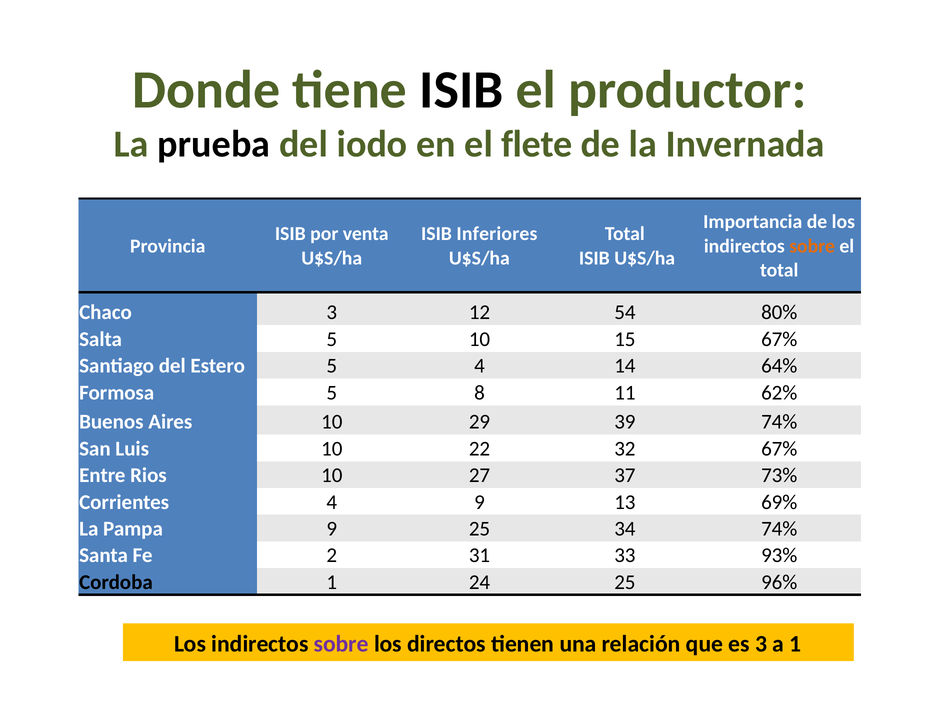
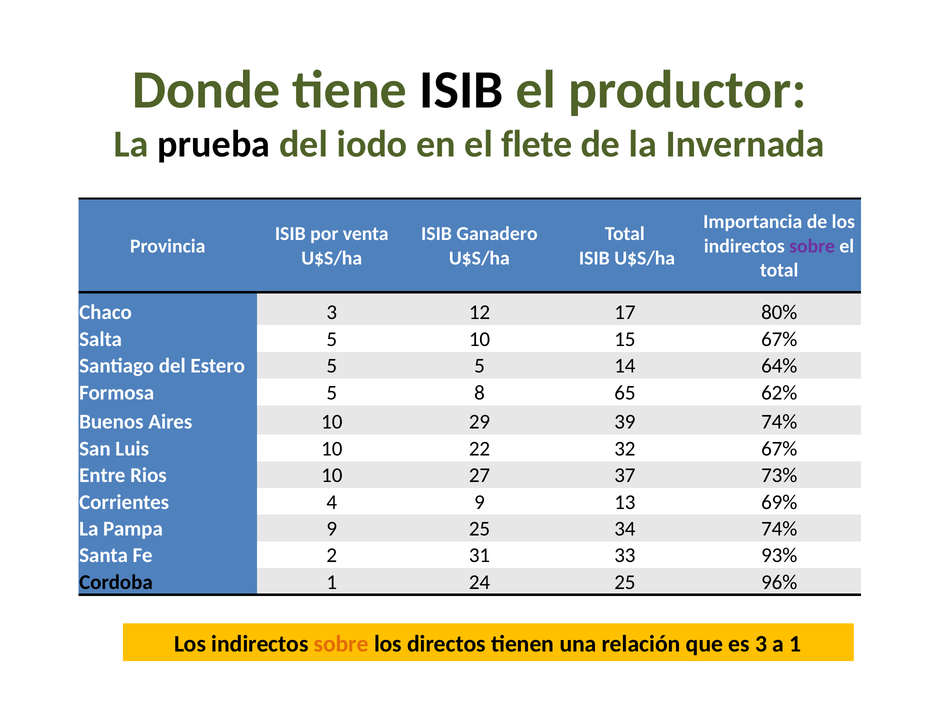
Inferiores: Inferiores -> Ganadero
sobre at (812, 246) colour: orange -> purple
54: 54 -> 17
5 4: 4 -> 5
11: 11 -> 65
sobre at (341, 644) colour: purple -> orange
